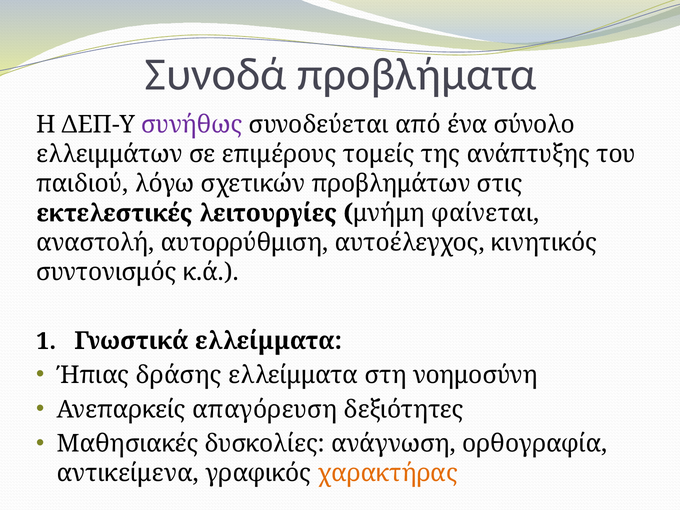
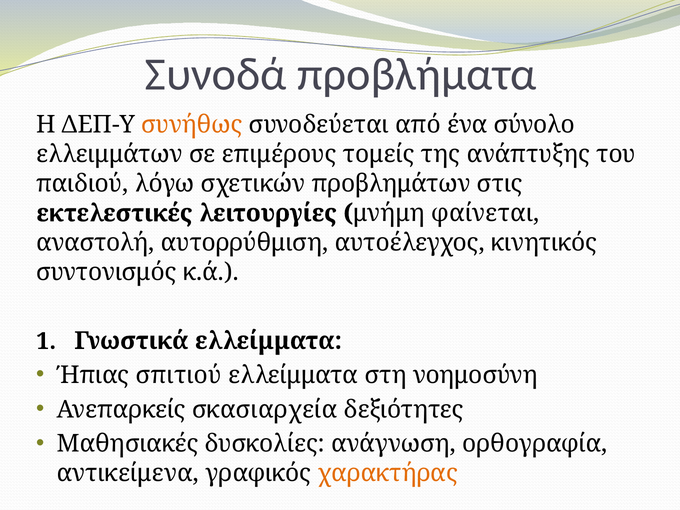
συνήθως colour: purple -> orange
δράσης: δράσης -> σπιτιού
απαγόρευση: απαγόρευση -> σκασιαρχεία
